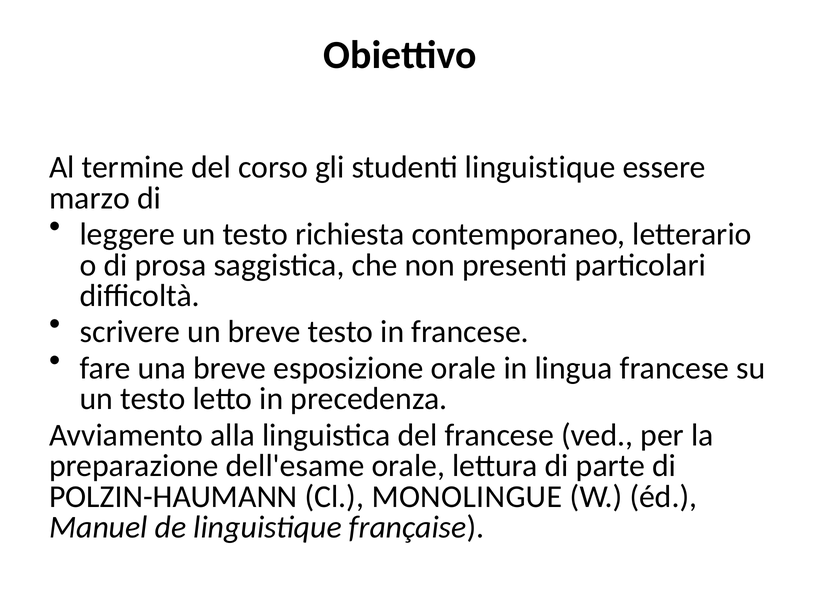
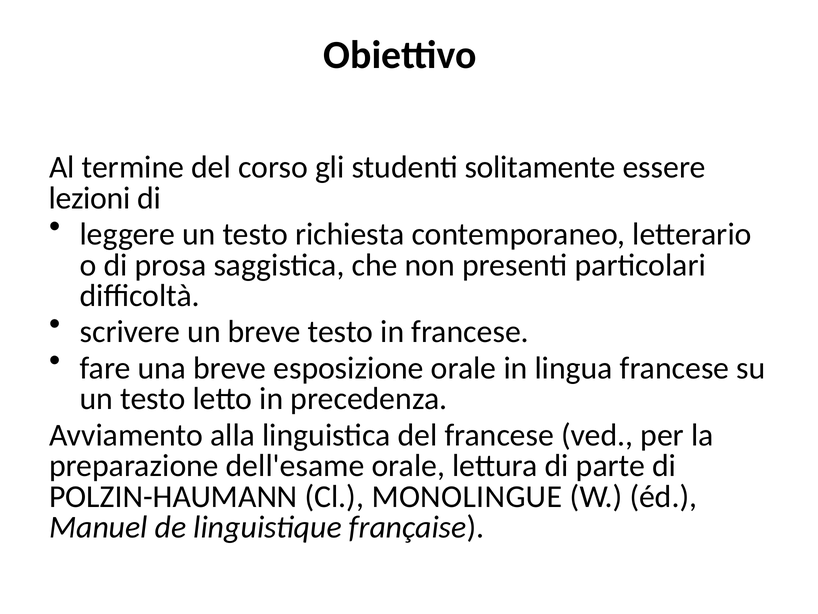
studenti linguistique: linguistique -> solitamente
marzo: marzo -> lezioni
